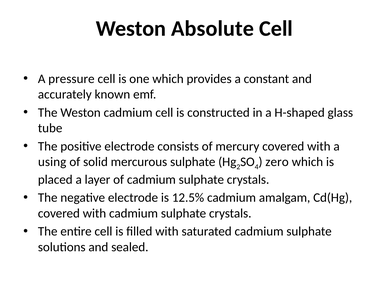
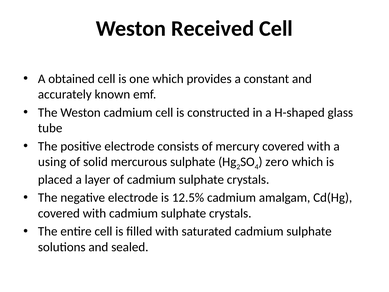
Absolute: Absolute -> Received
pressure: pressure -> obtained
